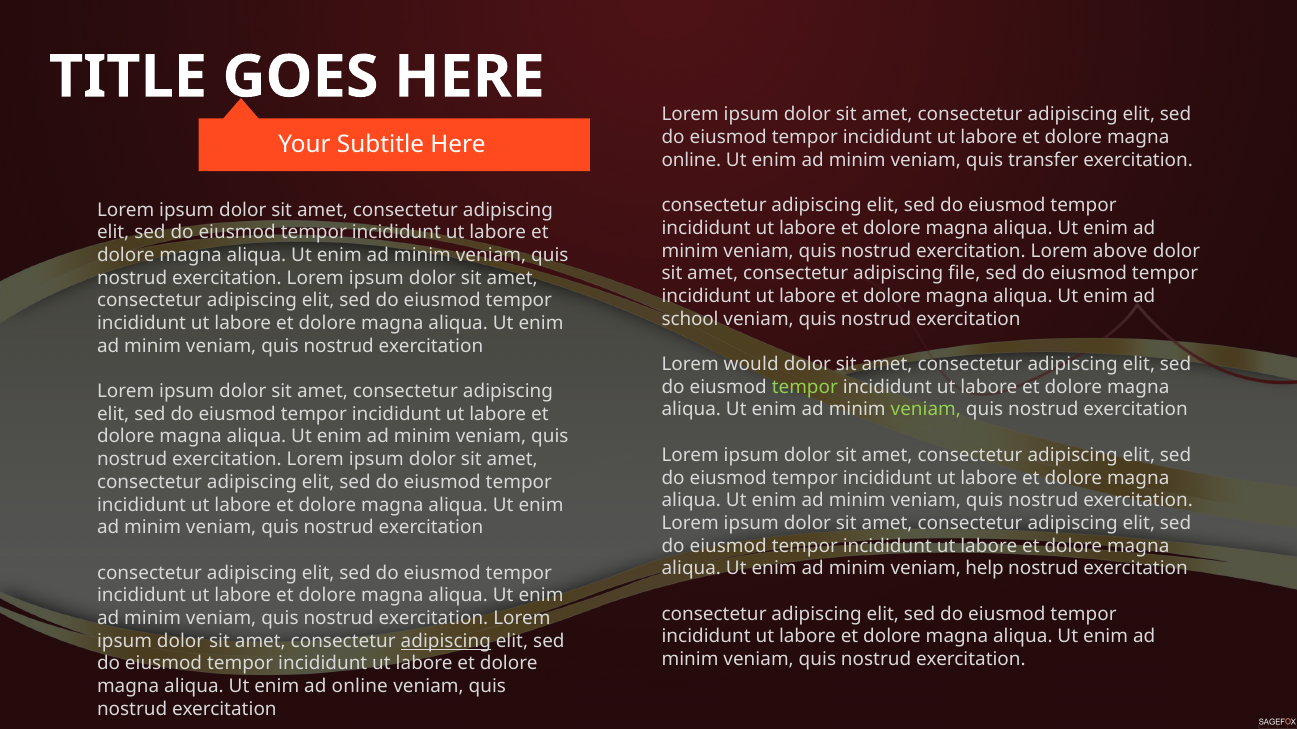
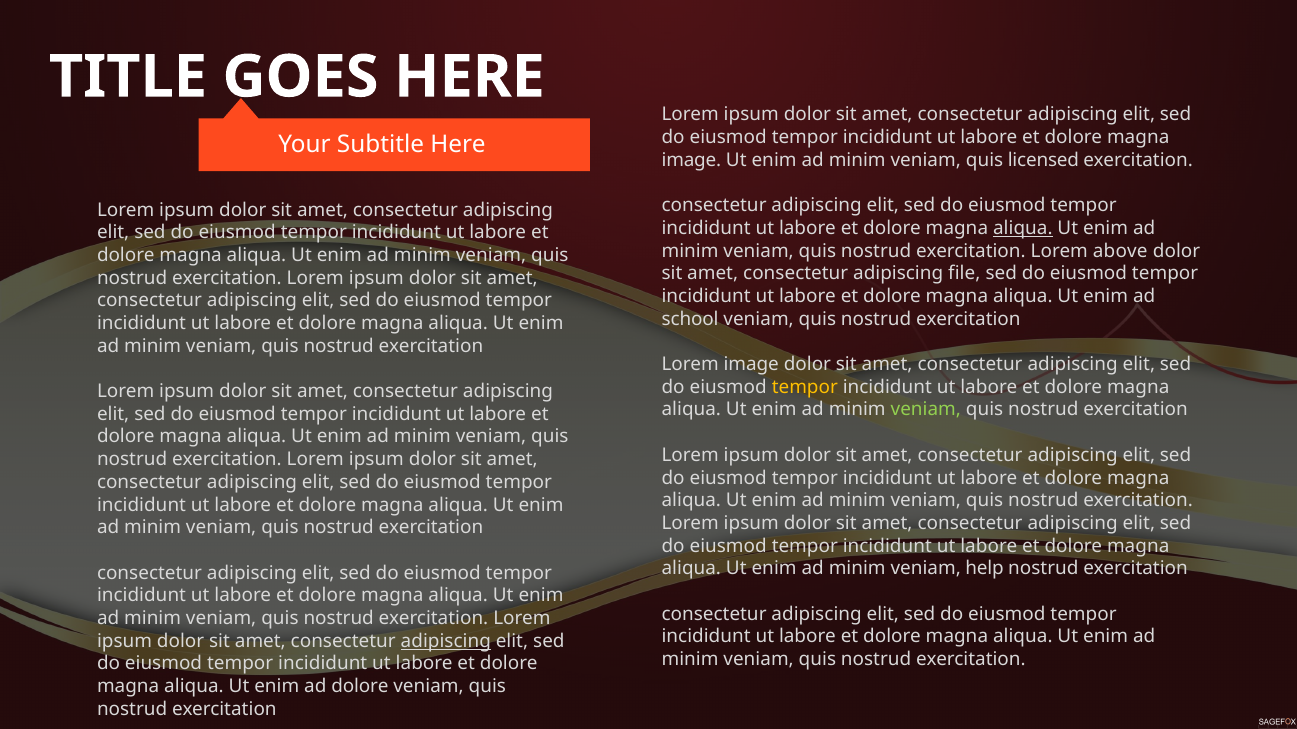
online at (691, 160): online -> image
transfer: transfer -> licensed
aliqua at (1023, 228) underline: none -> present
Lorem would: would -> image
tempor at (805, 387) colour: light green -> yellow
ad online: online -> dolore
